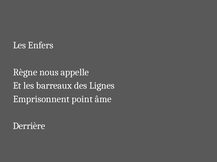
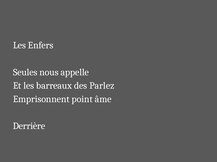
Règne: Règne -> Seules
Lignes: Lignes -> Parlez
